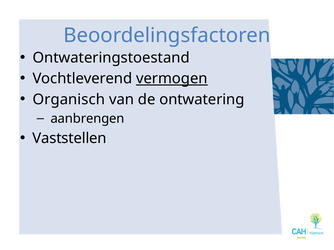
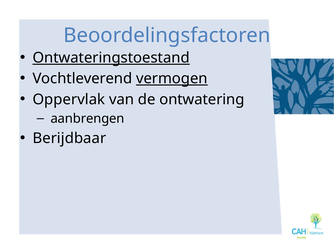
Ontwateringstoestand underline: none -> present
Organisch: Organisch -> Oppervlak
Vaststellen: Vaststellen -> Berijdbaar
